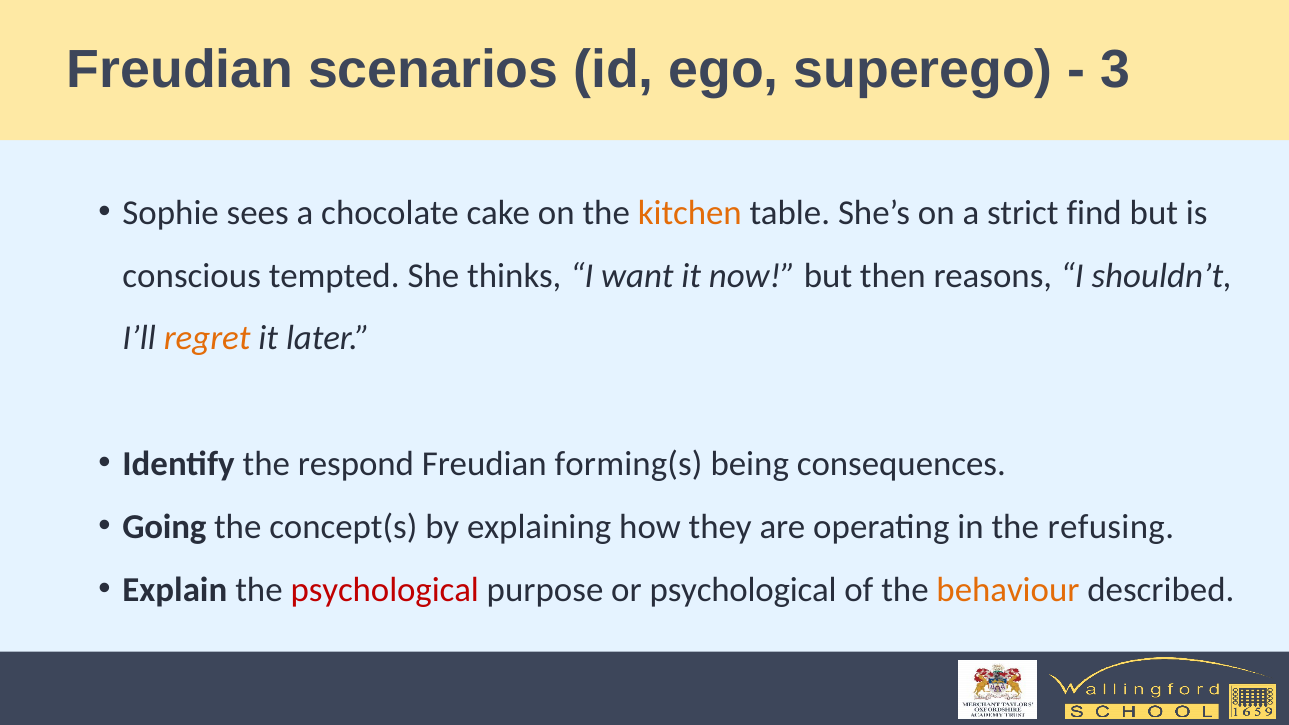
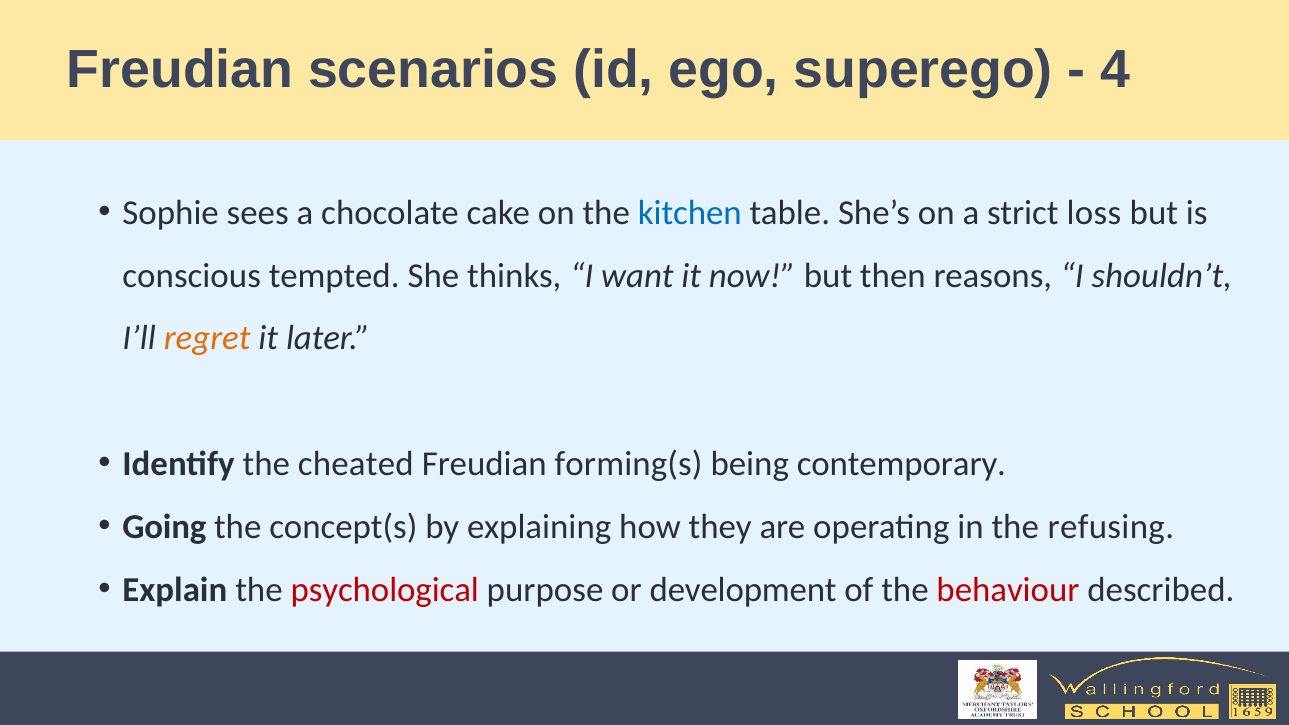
3: 3 -> 4
kitchen colour: orange -> blue
find: find -> loss
respond: respond -> cheated
consequences: consequences -> contemporary
or psychological: psychological -> development
behaviour colour: orange -> red
